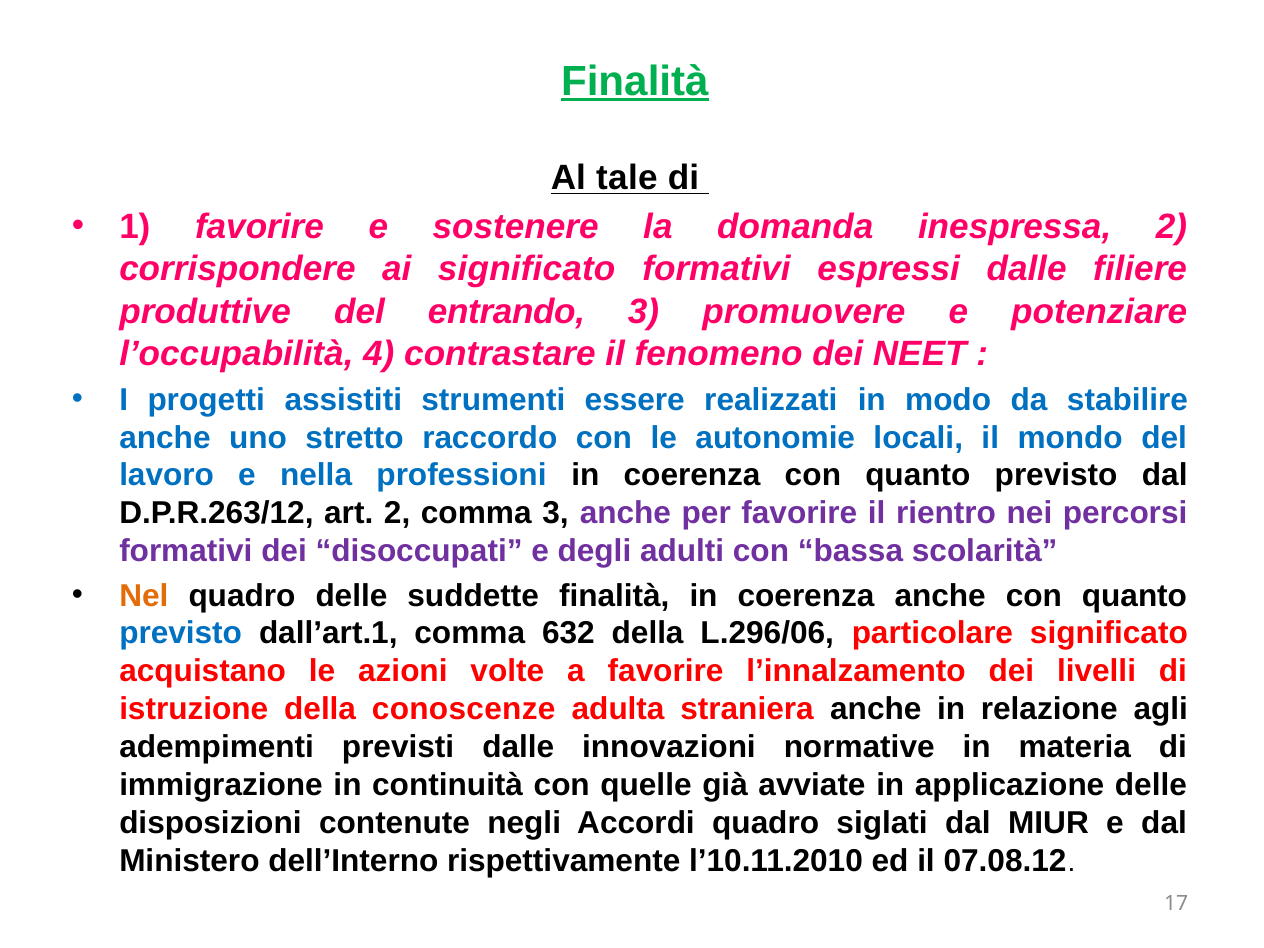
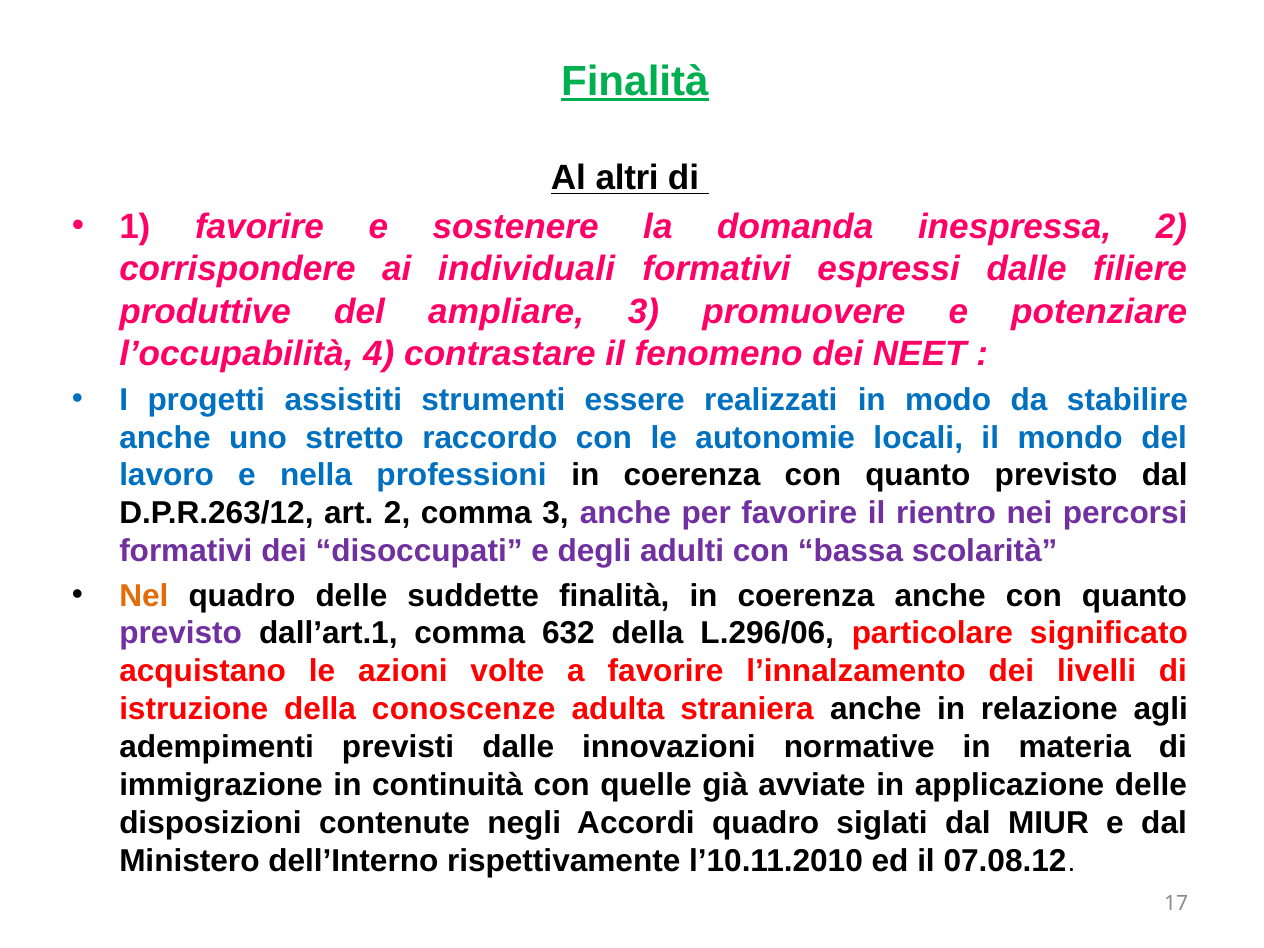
tale: tale -> altri
ai significato: significato -> individuali
entrando: entrando -> ampliare
previsto at (181, 634) colour: blue -> purple
